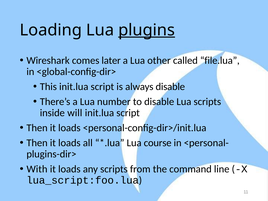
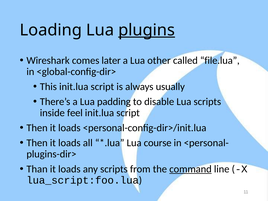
always disable: disable -> usually
number: number -> padding
will: will -> feel
With: With -> Than
command underline: none -> present
